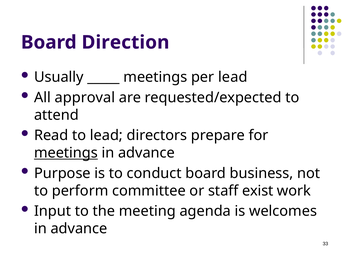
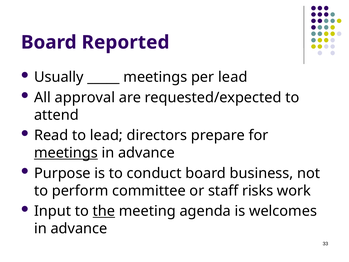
Direction: Direction -> Reported
exist: exist -> risks
the underline: none -> present
